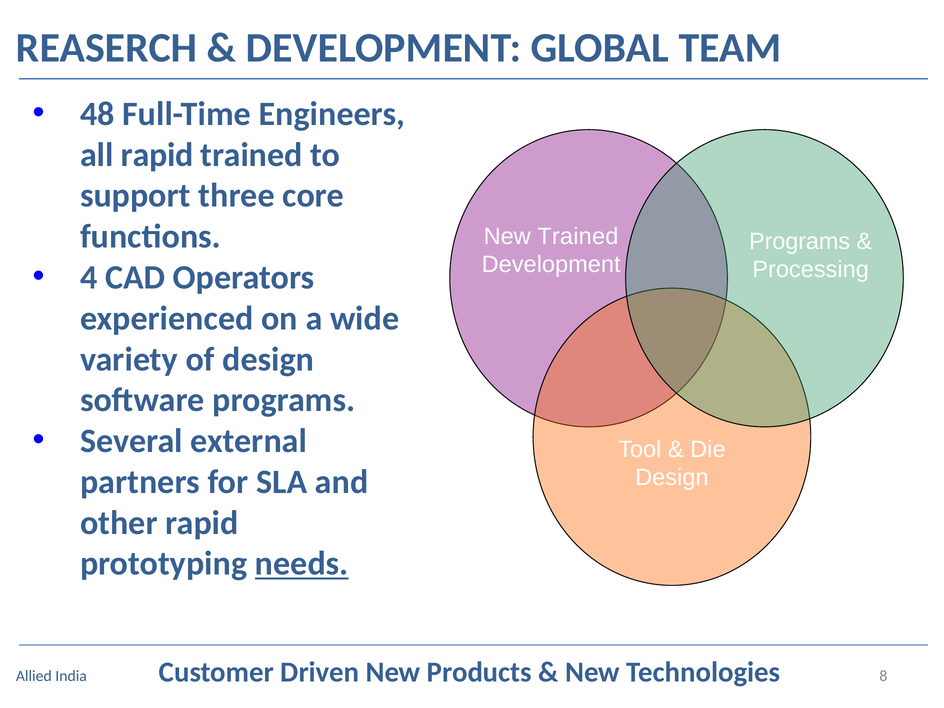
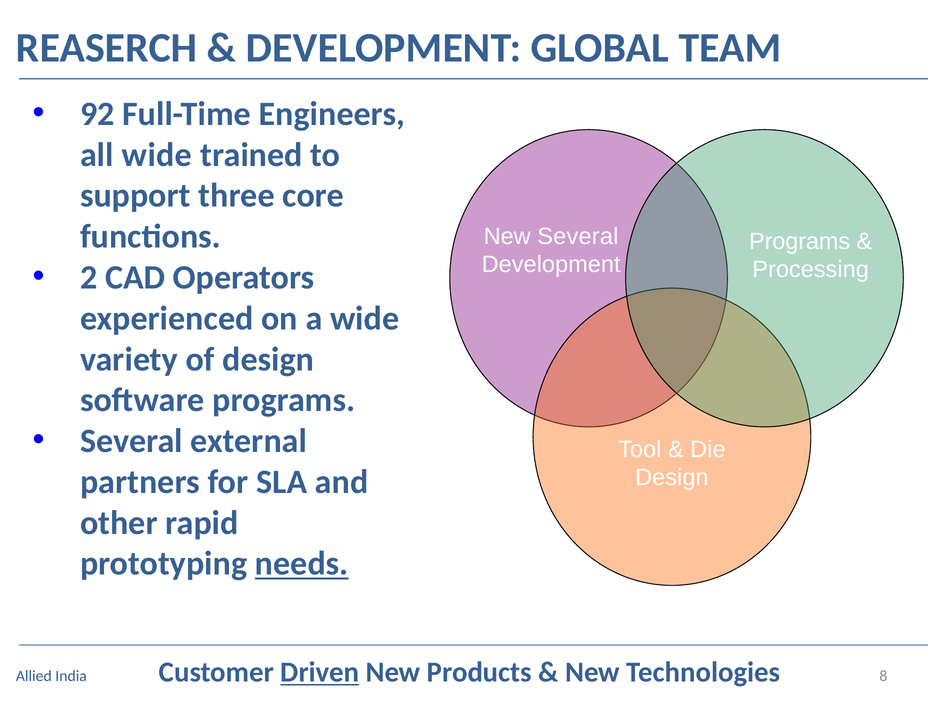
48: 48 -> 92
all rapid: rapid -> wide
New Trained: Trained -> Several
4: 4 -> 2
Driven underline: none -> present
